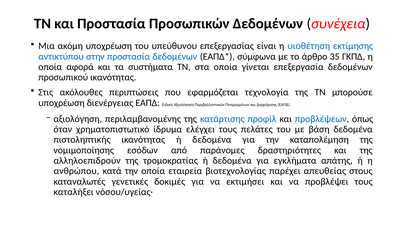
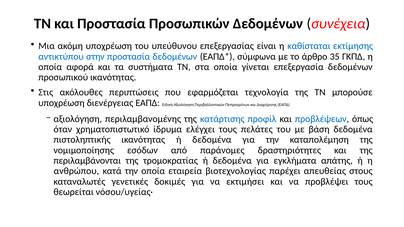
υιοθέτηση: υιοθέτηση -> καθίσταται
αλληλοεπιδρούν: αλληλοεπιδρούν -> περιλαμβάνονται
καταλήξει: καταλήξει -> θεωρείται
